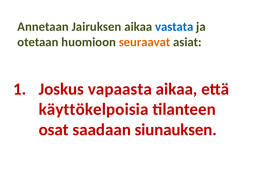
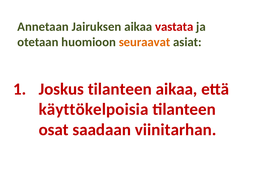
vastata colour: blue -> red
Joskus vapaasta: vapaasta -> tilanteen
siunauksen: siunauksen -> viinitarhan
